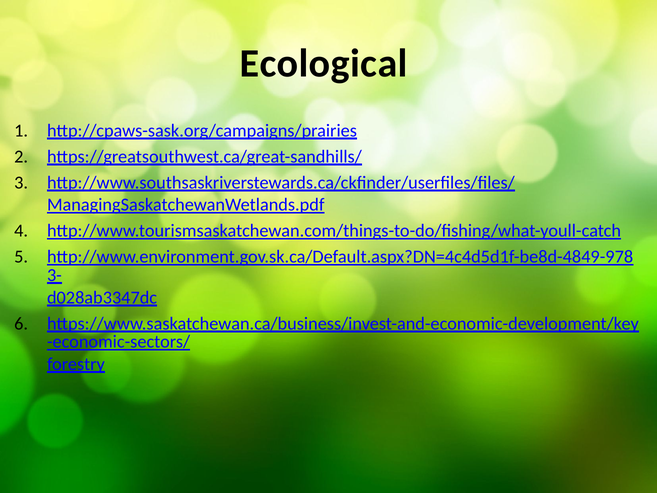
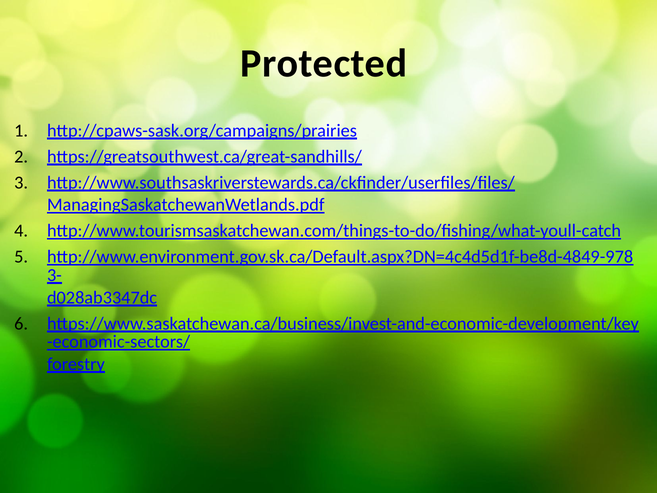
Ecological: Ecological -> Protected
